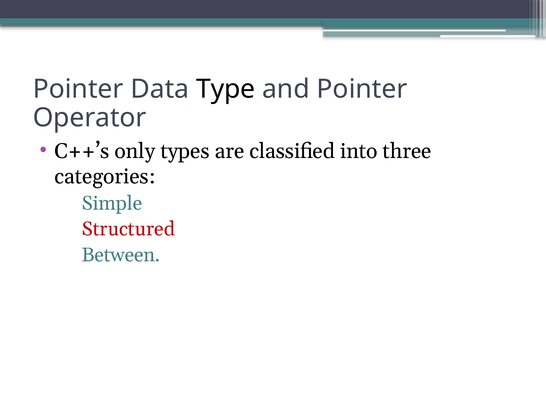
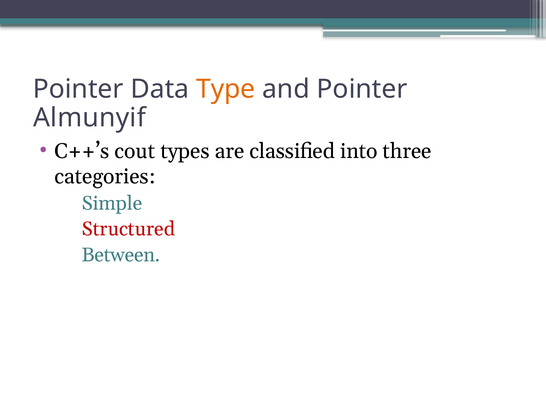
Type colour: black -> orange
Operator: Operator -> Almunyif
only: only -> cout
